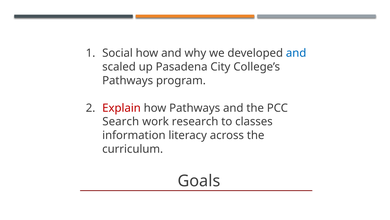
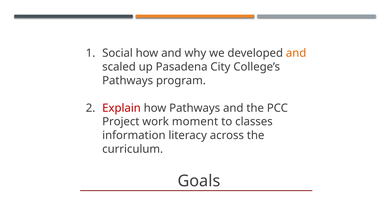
and at (296, 53) colour: blue -> orange
Search: Search -> Project
research: research -> moment
